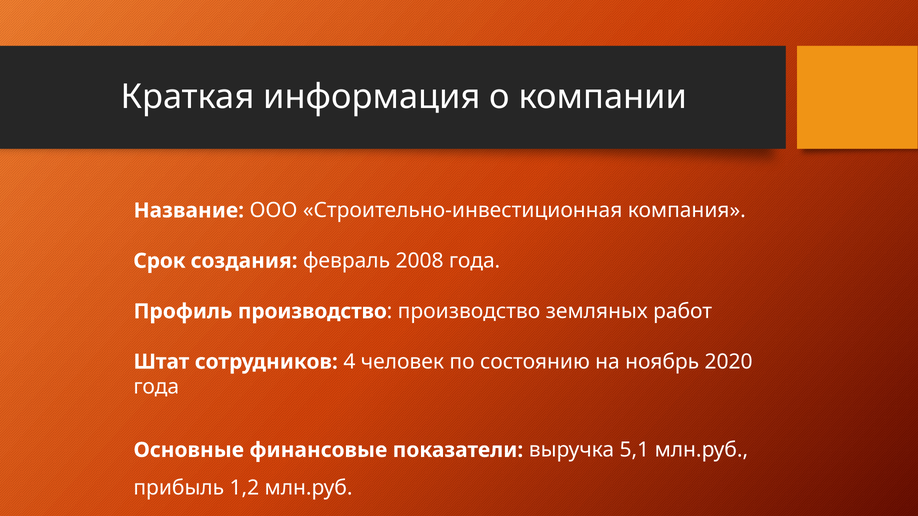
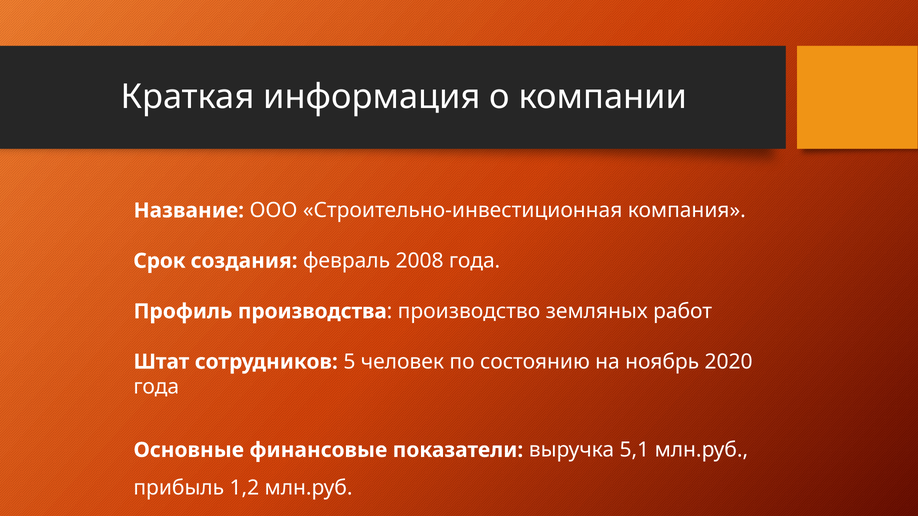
Профиль производство: производство -> производства
4: 4 -> 5
